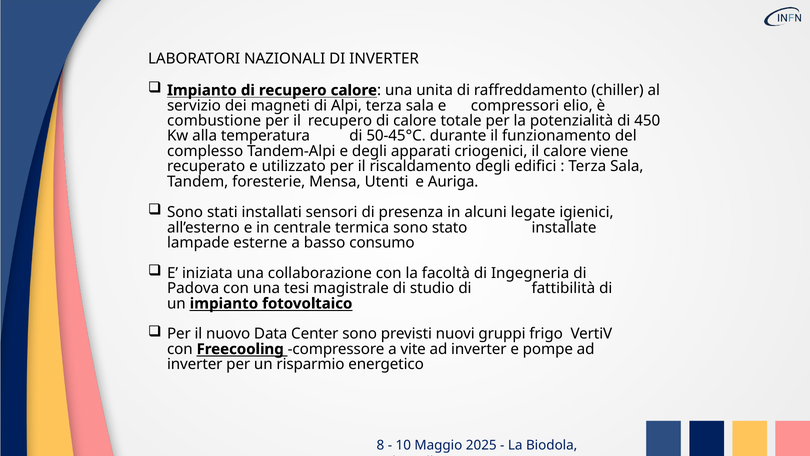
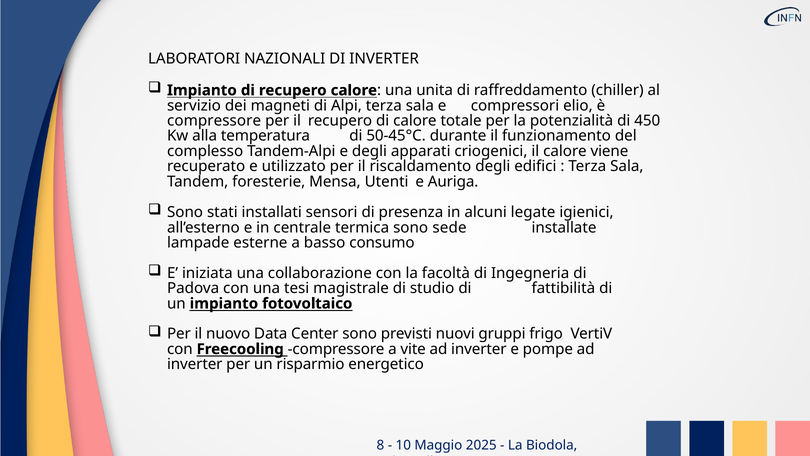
combustione at (214, 121): combustione -> compressore
stato: stato -> sede
